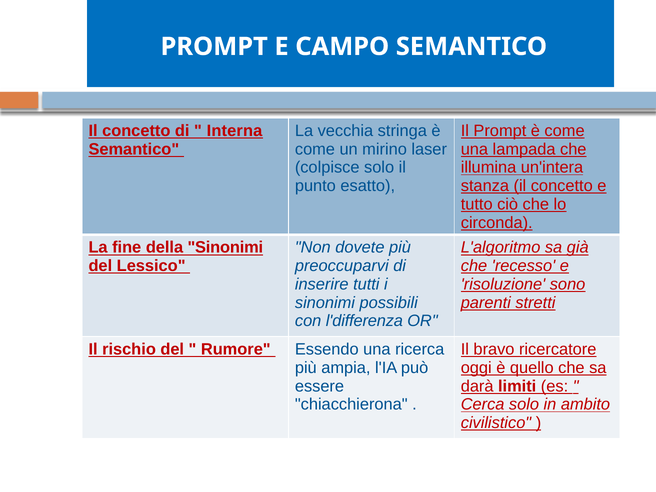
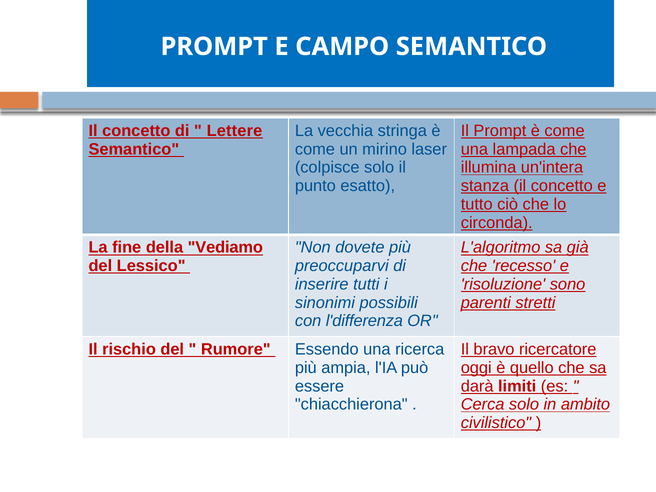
Interna: Interna -> Lettere
della Sinonimi: Sinonimi -> Vediamo
